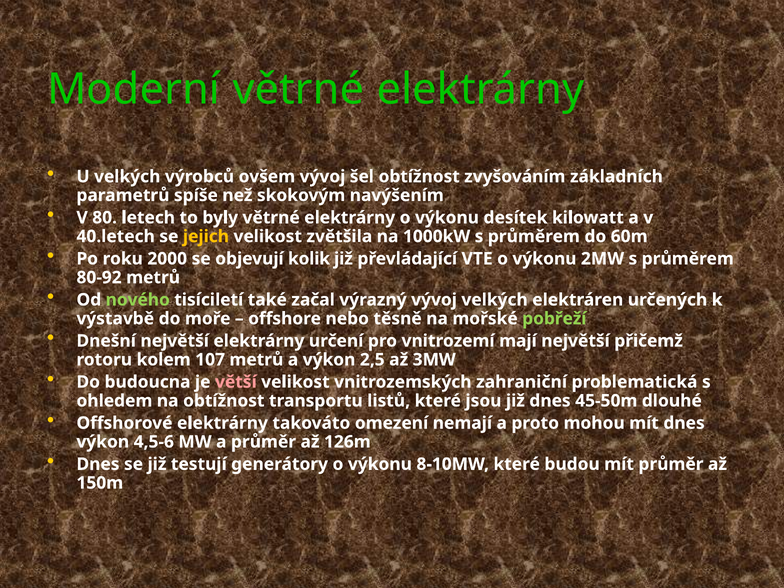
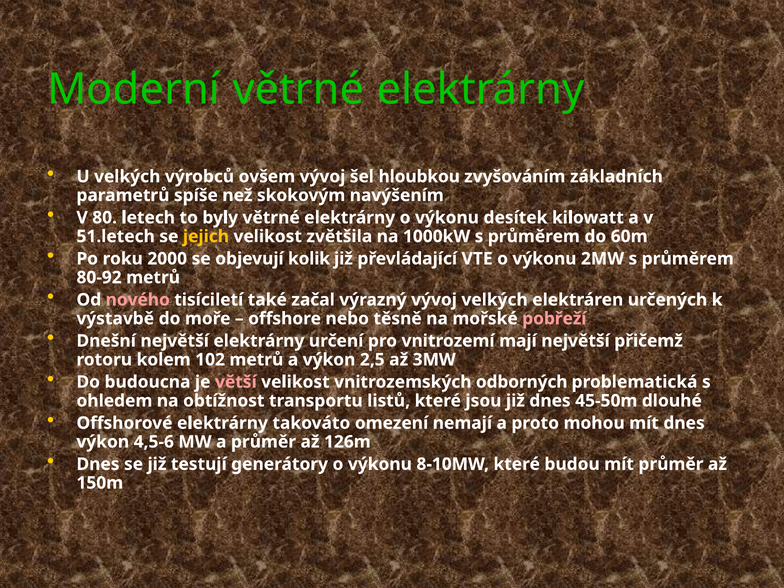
šel obtížnost: obtížnost -> hloubkou
40.letech: 40.letech -> 51.letech
nového colour: light green -> pink
pobřeží colour: light green -> pink
107: 107 -> 102
zahraniční: zahraniční -> odborných
